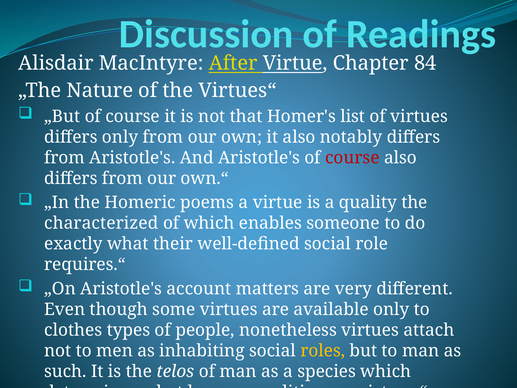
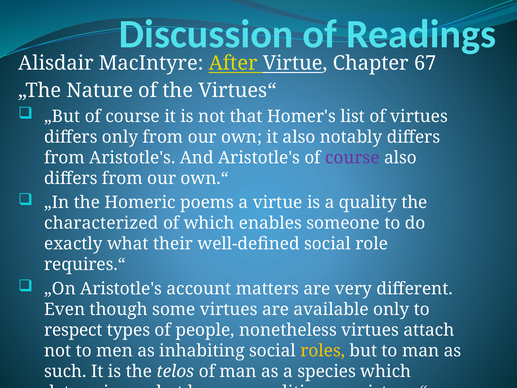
84: 84 -> 67
course at (352, 158) colour: red -> purple
clothes: clothes -> respect
